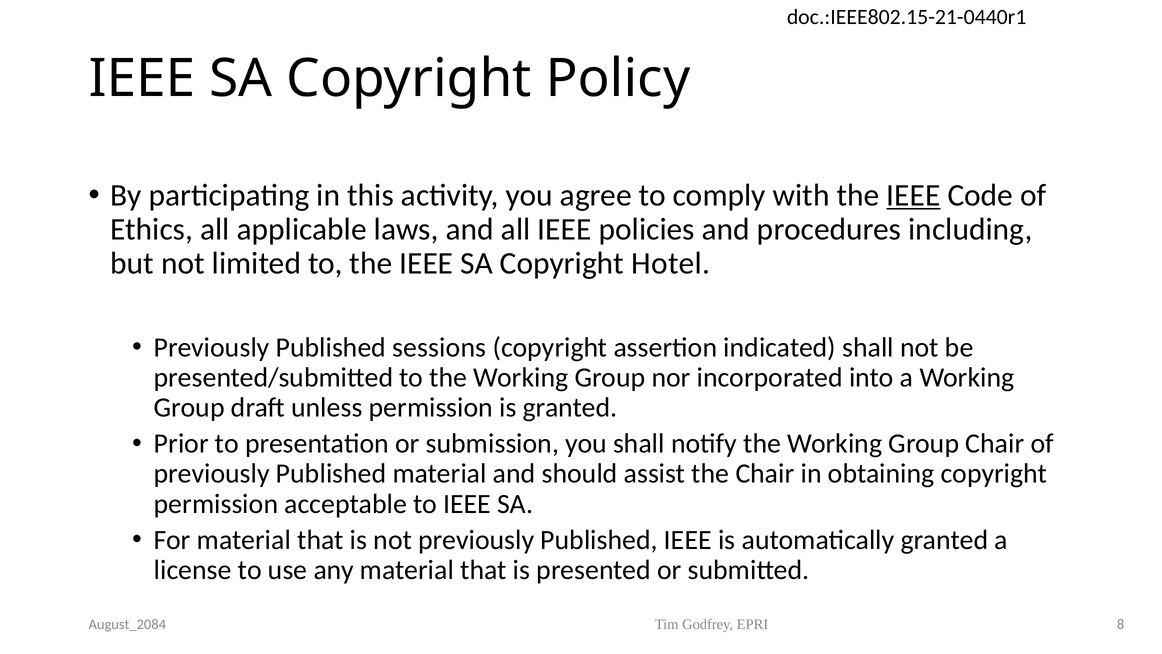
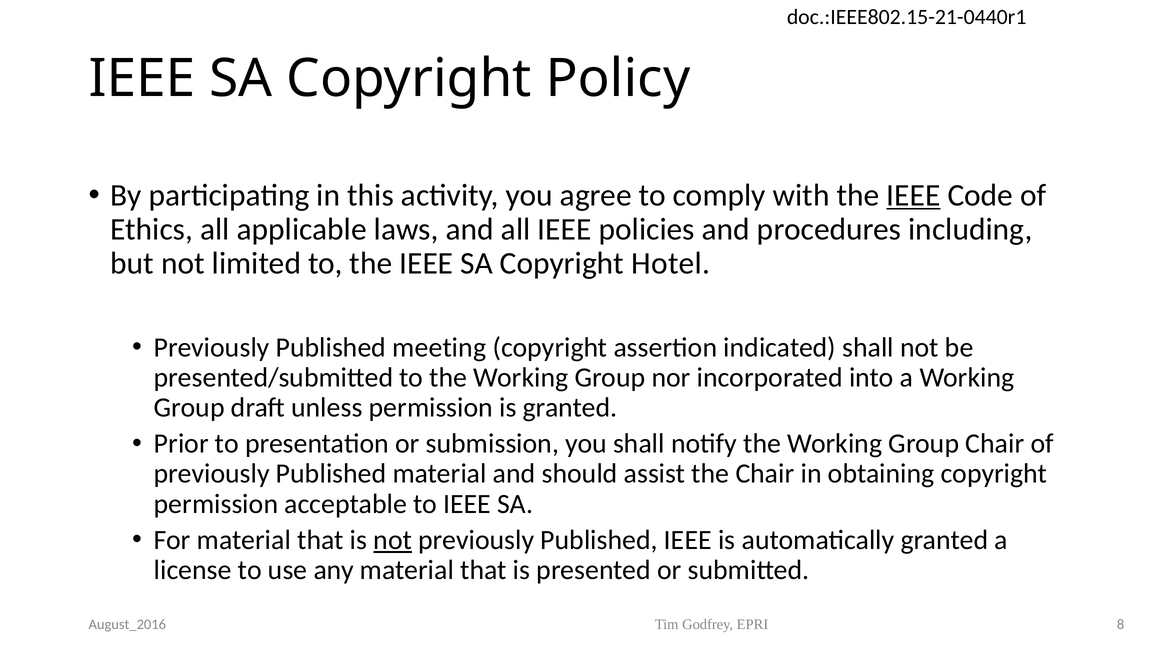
sessions: sessions -> meeting
not at (393, 540) underline: none -> present
August_2084: August_2084 -> August_2016
